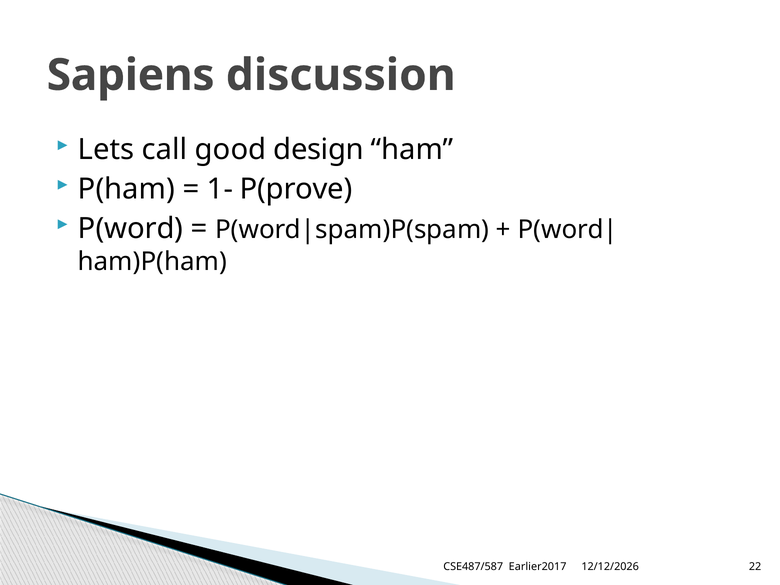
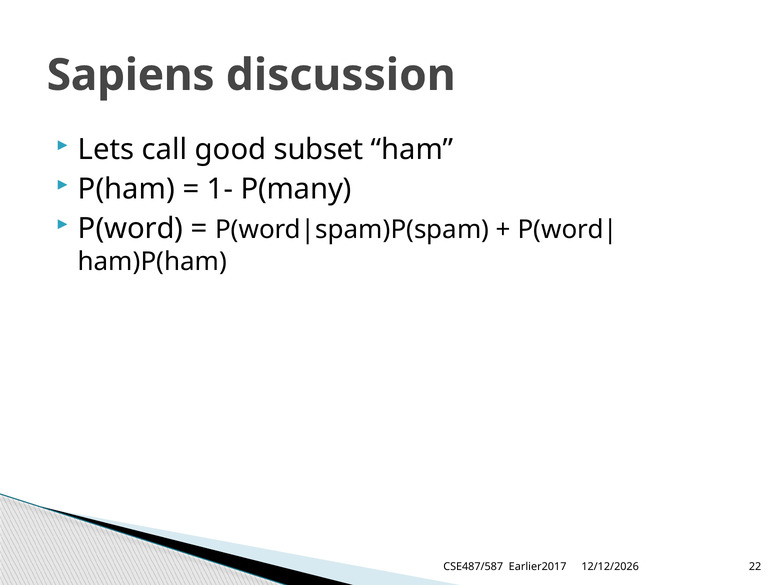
design: design -> subset
P(prove: P(prove -> P(many
